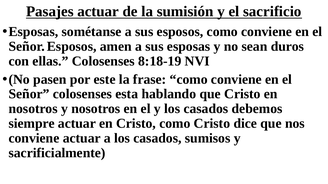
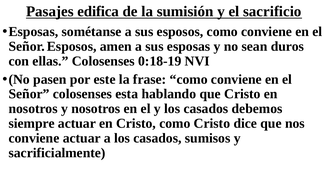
Pasajes actuar: actuar -> edifica
8:18-19: 8:18-19 -> 0:18-19
